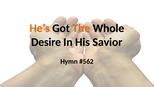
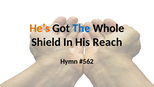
The colour: orange -> blue
Desire: Desire -> Shield
Savior: Savior -> Reach
